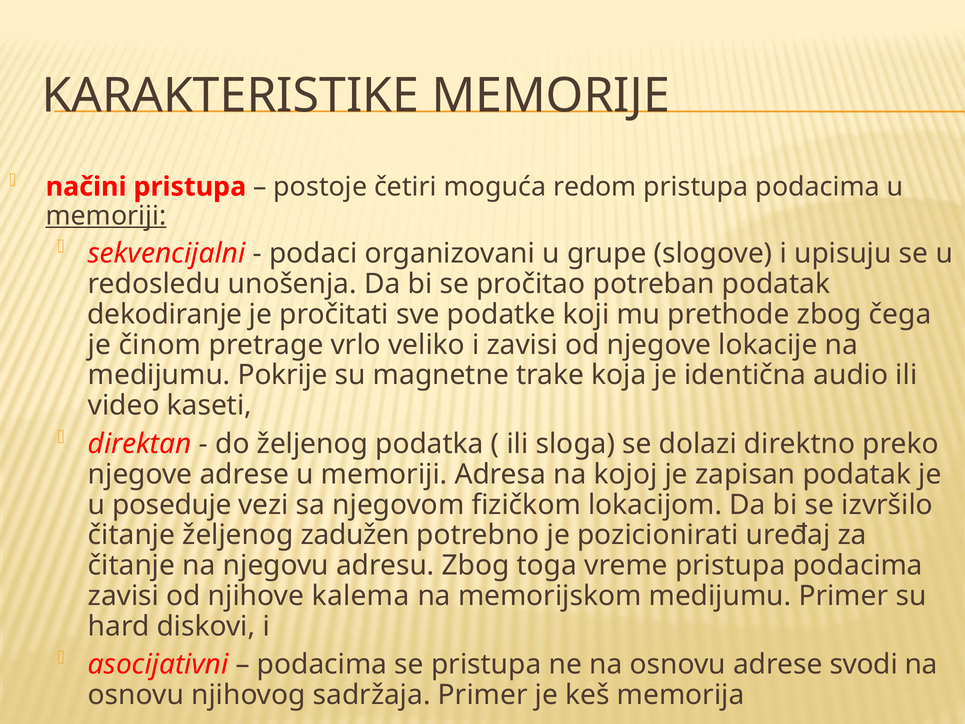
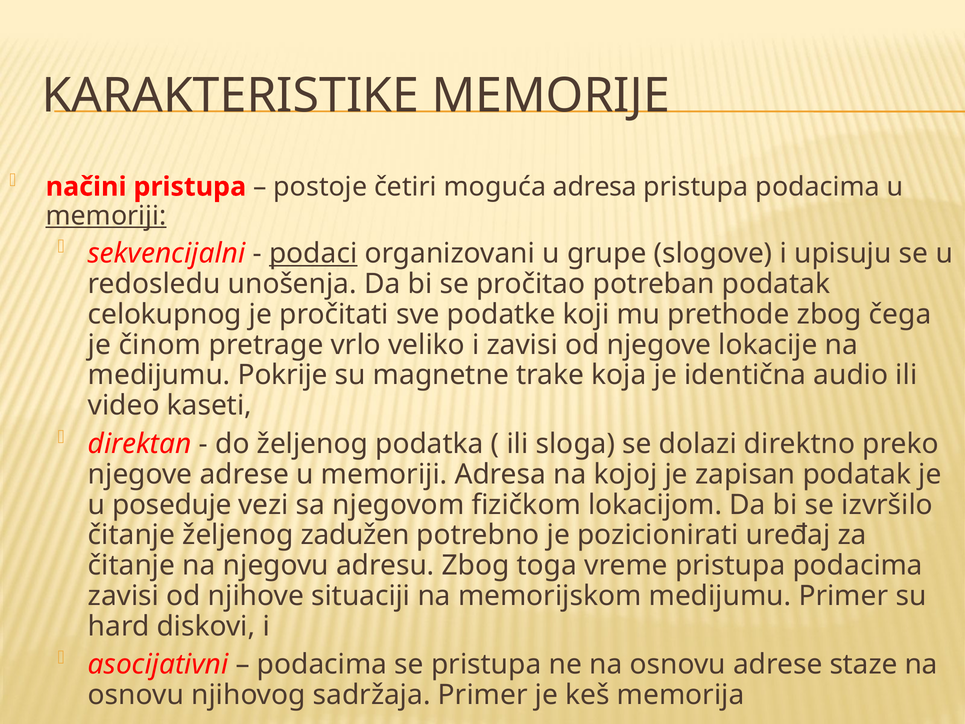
moguća redom: redom -> adresa
podaci underline: none -> present
dekodiranje: dekodiranje -> celokupnog
kalema: kalema -> situaciji
svodi: svodi -> staze
